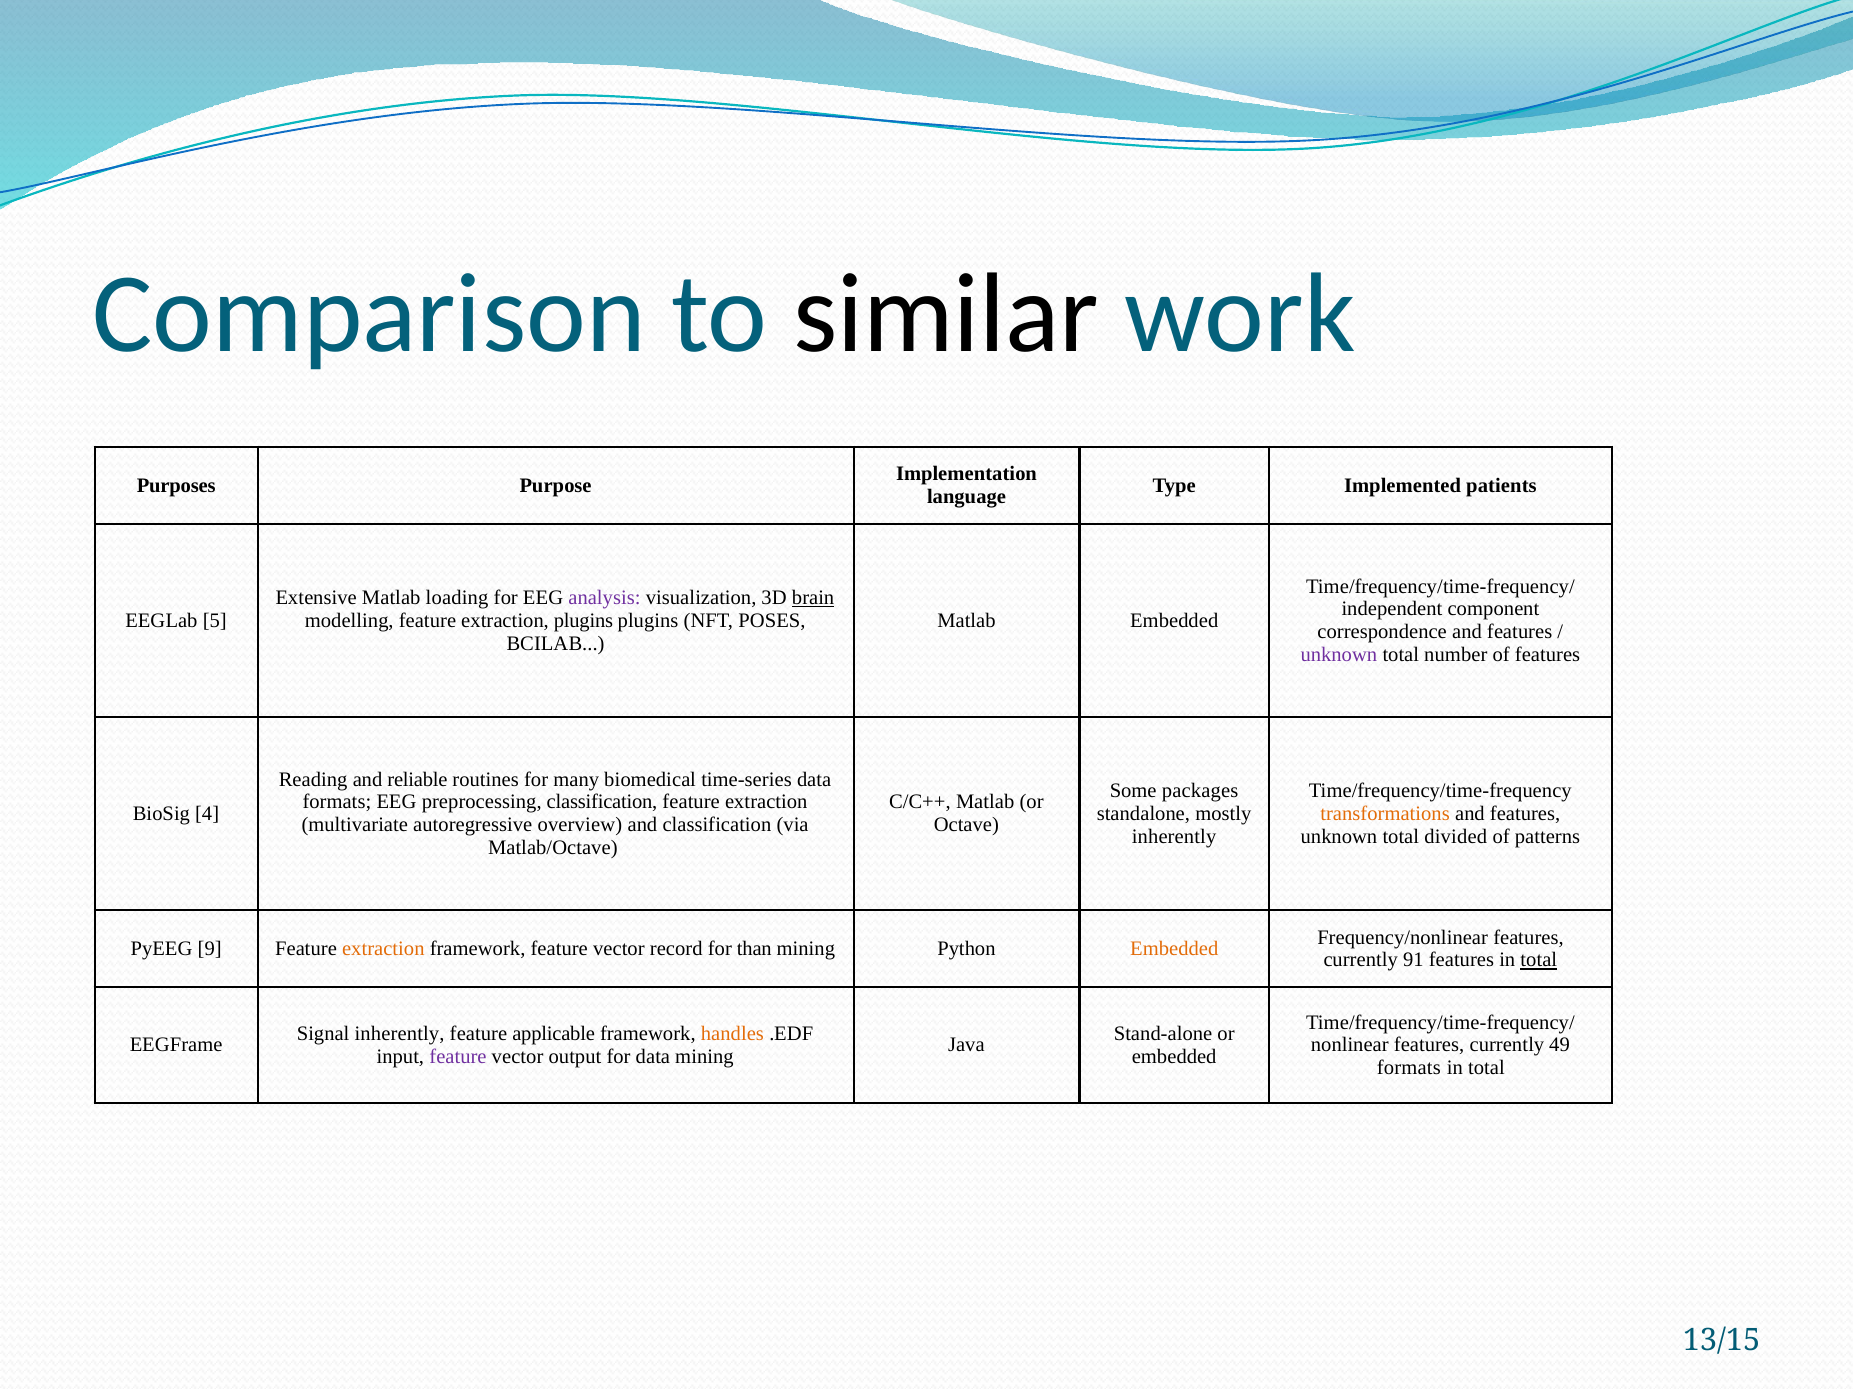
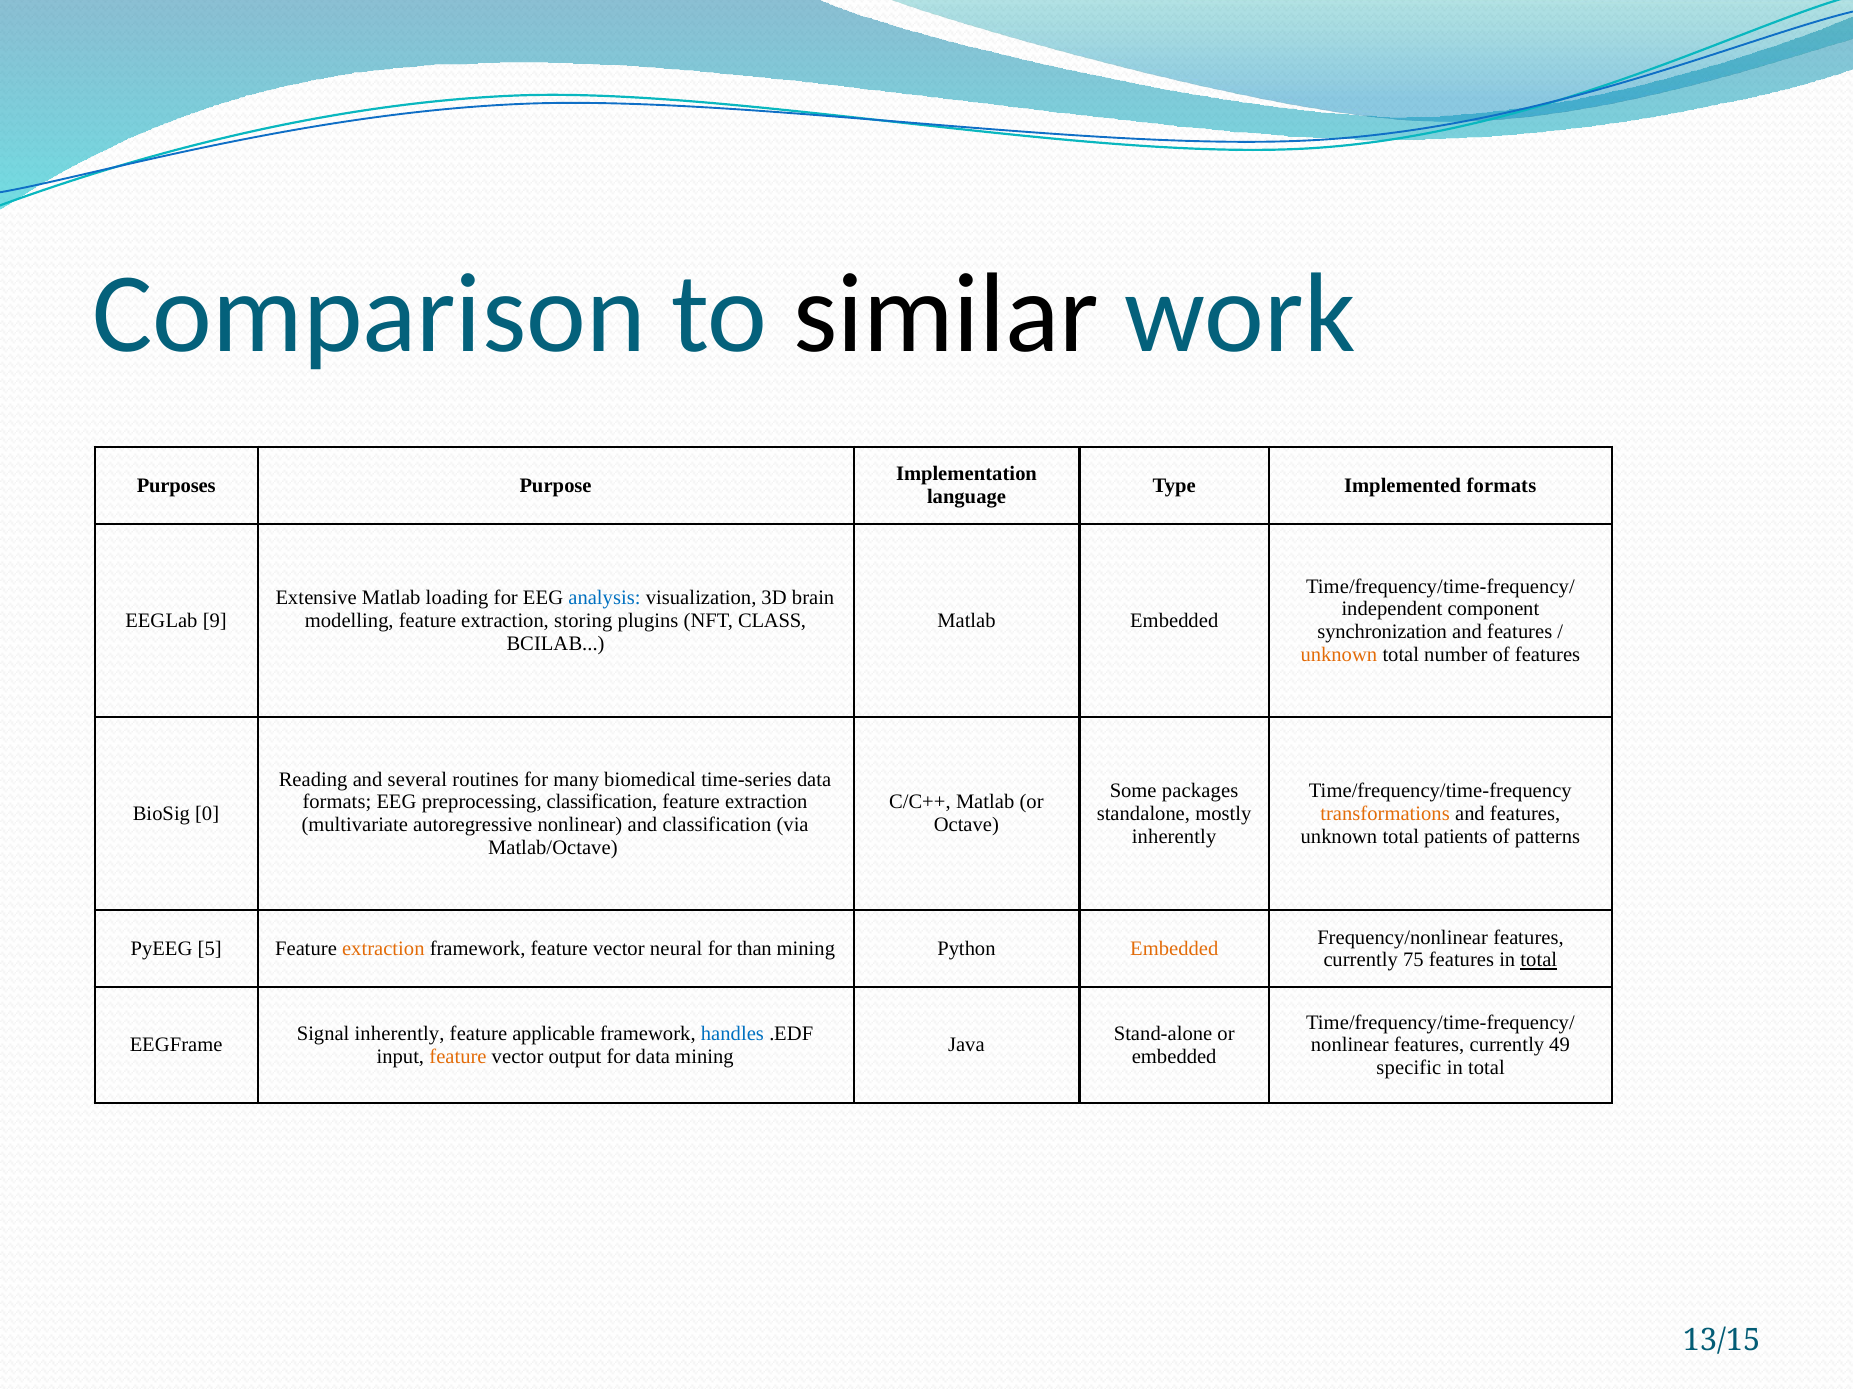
Implemented patients: patients -> formats
analysis colour: purple -> blue
brain underline: present -> none
5: 5 -> 9
extraction plugins: plugins -> storing
POSES: POSES -> CLASS
correspondence: correspondence -> synchronization
unknown at (1339, 655) colour: purple -> orange
reliable: reliable -> several
4: 4 -> 0
autoregressive overview: overview -> nonlinear
divided: divided -> patients
9: 9 -> 5
record: record -> neural
91: 91 -> 75
handles colour: orange -> blue
feature at (458, 1057) colour: purple -> orange
formats at (1409, 1068): formats -> specific
